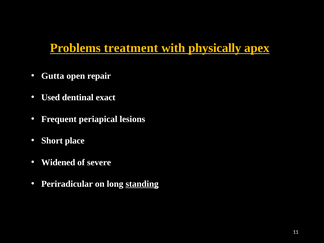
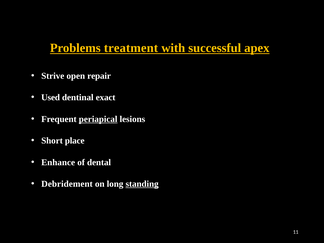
physically: physically -> successful
Gutta: Gutta -> Strive
periapical underline: none -> present
Widened: Widened -> Enhance
severe: severe -> dental
Periradicular: Periradicular -> Debridement
